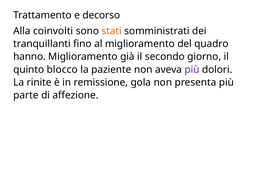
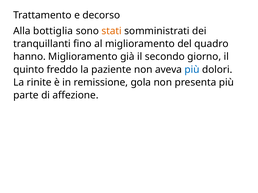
coinvolti: coinvolti -> bottiglia
blocco: blocco -> freddo
più at (192, 70) colour: purple -> blue
